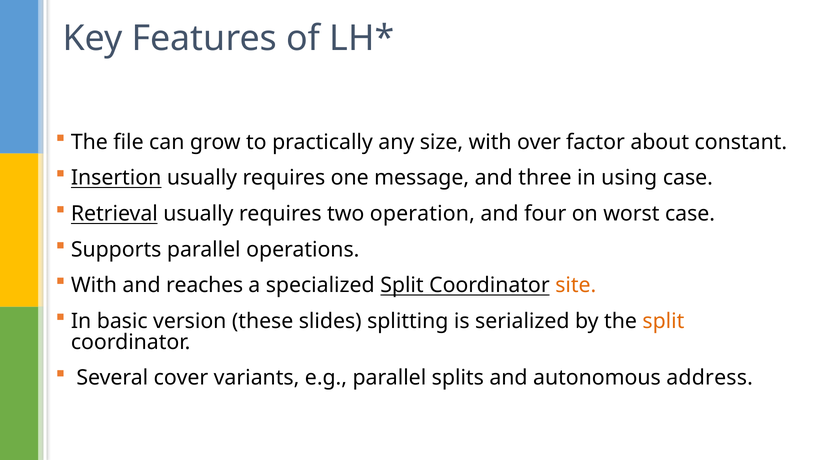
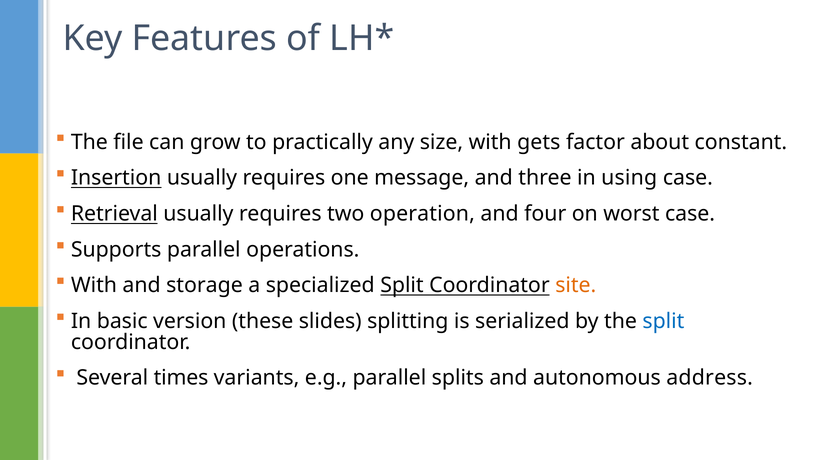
over: over -> gets
reaches: reaches -> storage
split at (663, 321) colour: orange -> blue
cover: cover -> times
